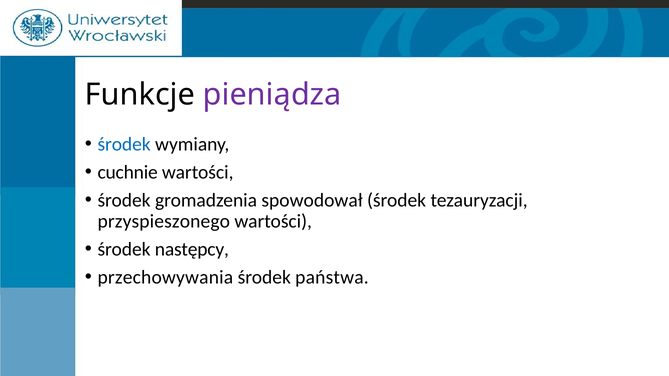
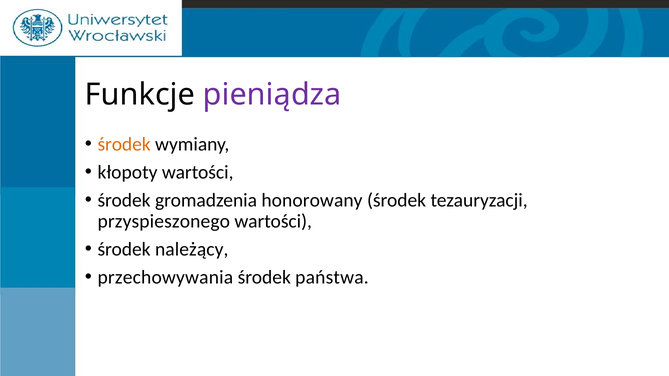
środek at (124, 144) colour: blue -> orange
cuchnie: cuchnie -> kłopoty
spowodował: spowodował -> honorowany
następcy: następcy -> należący
